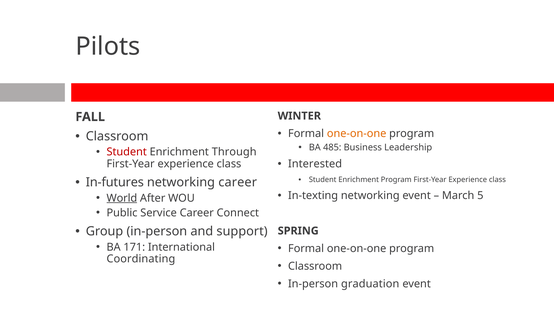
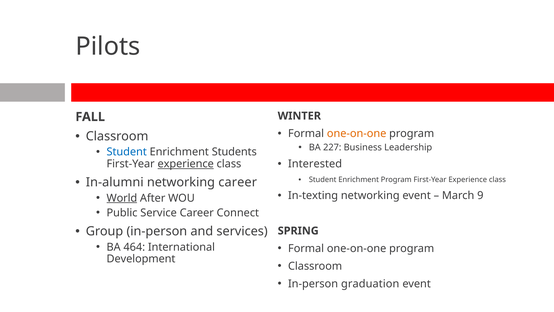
485: 485 -> 227
Student at (127, 152) colour: red -> blue
Through: Through -> Students
experience at (186, 164) underline: none -> present
In-futures: In-futures -> In-alumni
5: 5 -> 9
support: support -> services
171: 171 -> 464
Coordinating: Coordinating -> Development
